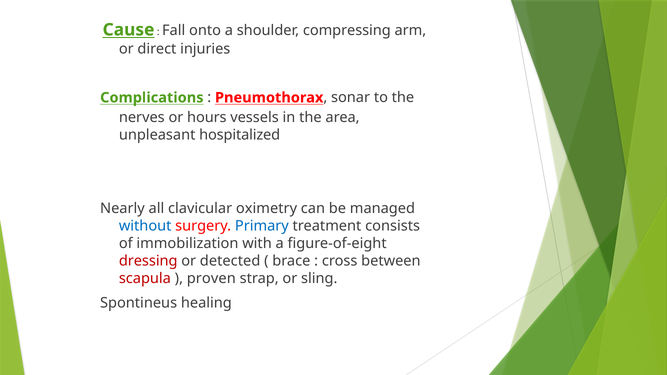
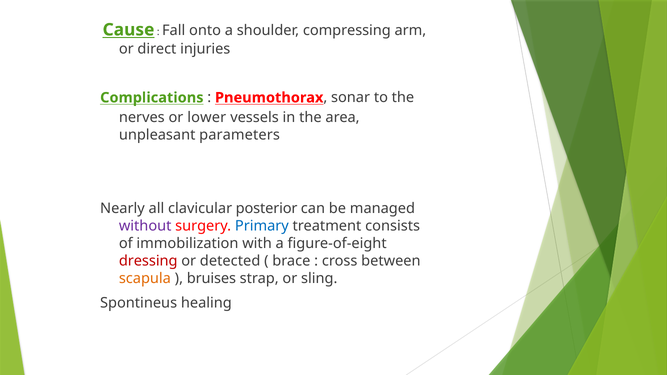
hours: hours -> lower
hospitalized: hospitalized -> parameters
oximetry: oximetry -> posterior
without colour: blue -> purple
scapula colour: red -> orange
proven: proven -> bruises
